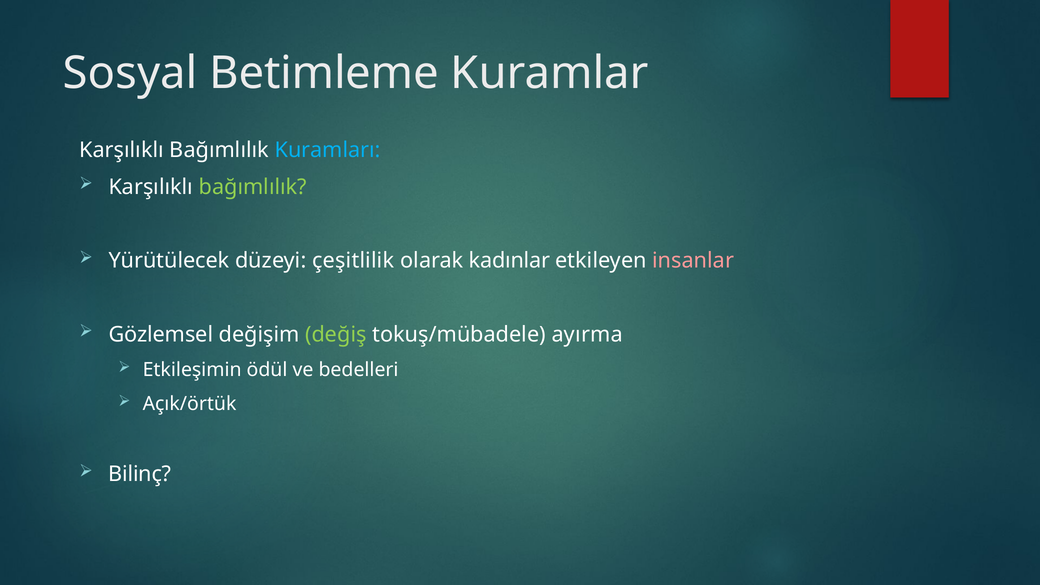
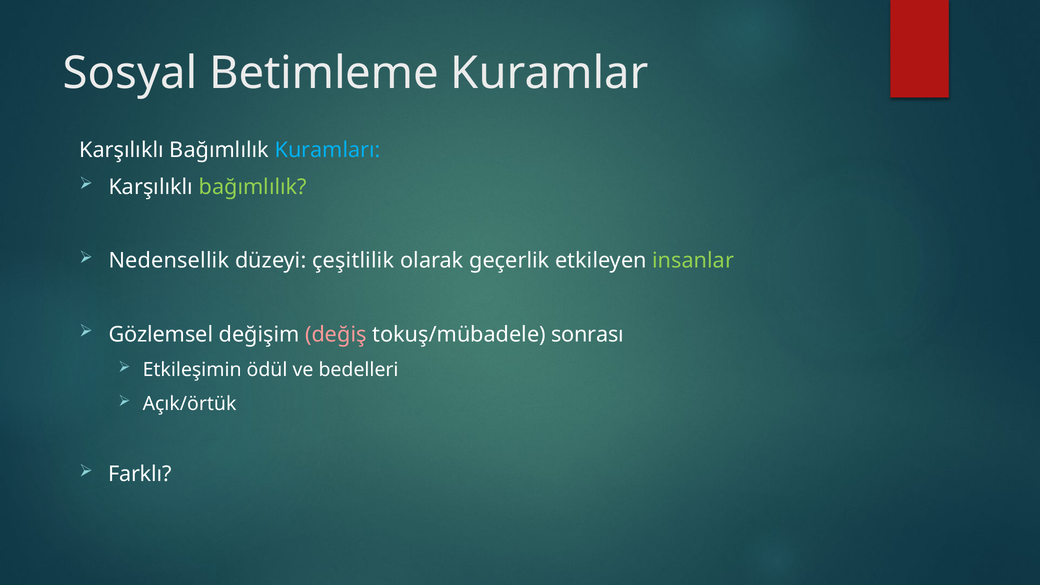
Yürütülecek: Yürütülecek -> Nedensellik
kadınlar: kadınlar -> geçerlik
insanlar colour: pink -> light green
değiş colour: light green -> pink
ayırma: ayırma -> sonrası
Bilinç: Bilinç -> Farklı
